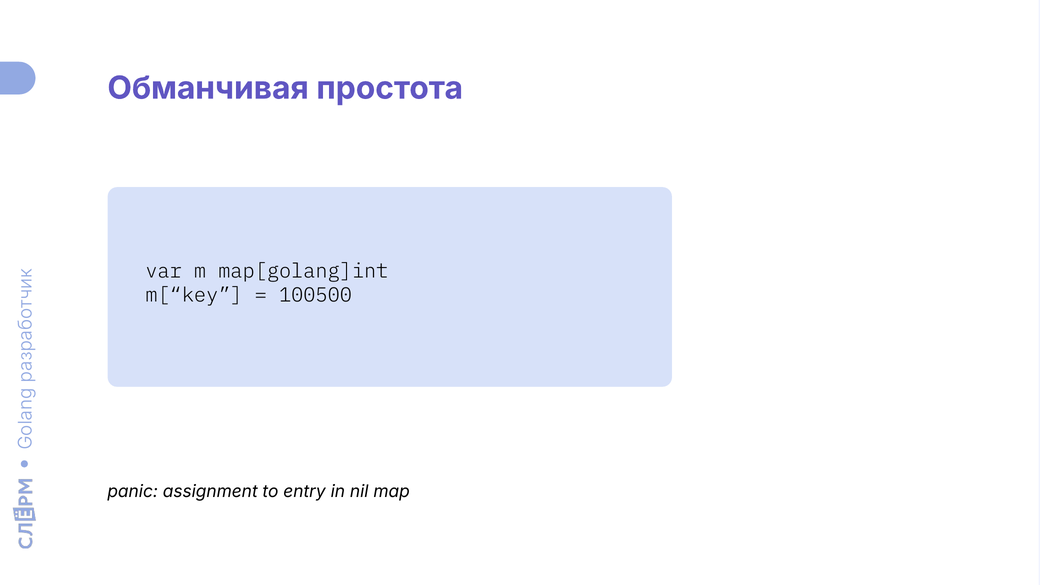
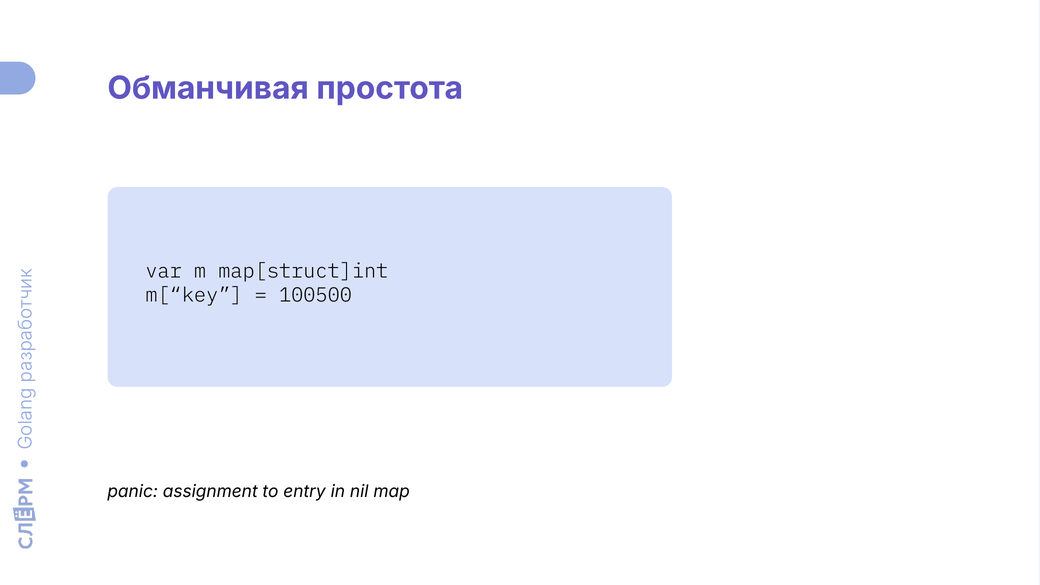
map[golang]int: map[golang]int -> map[struct]int
